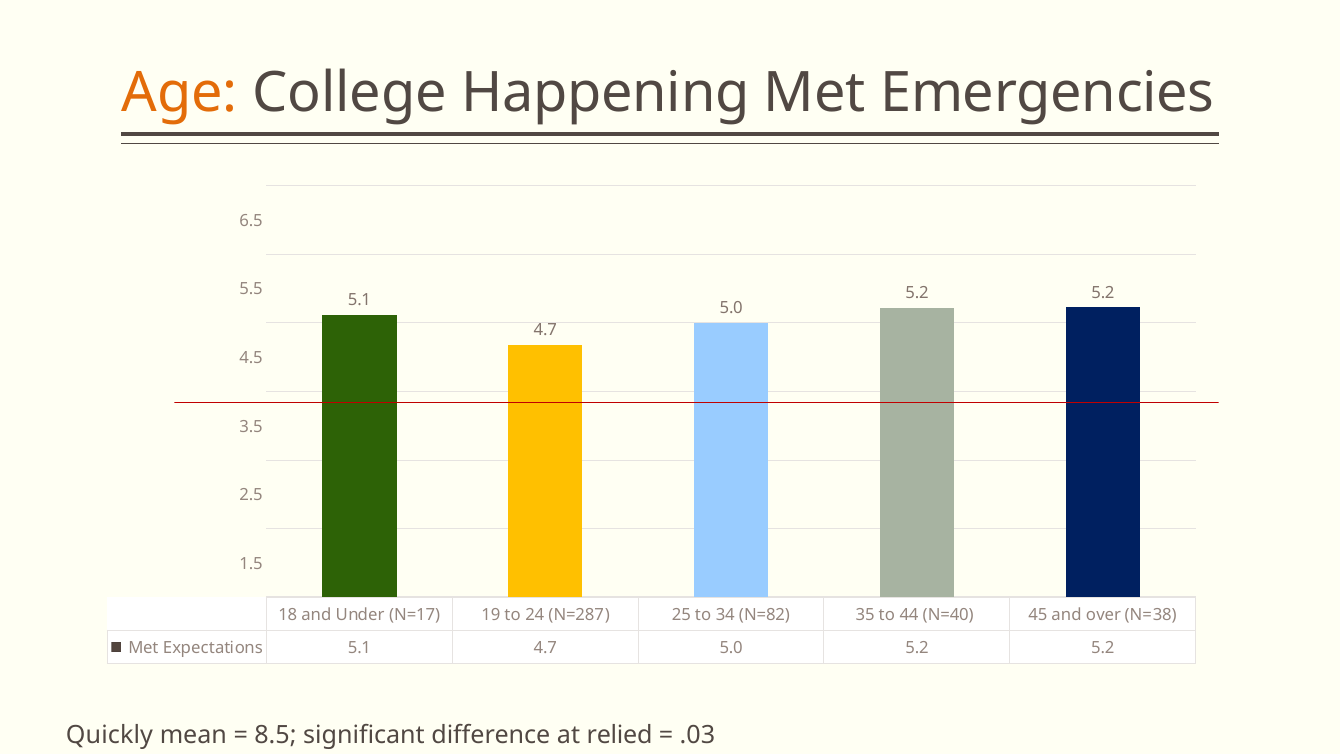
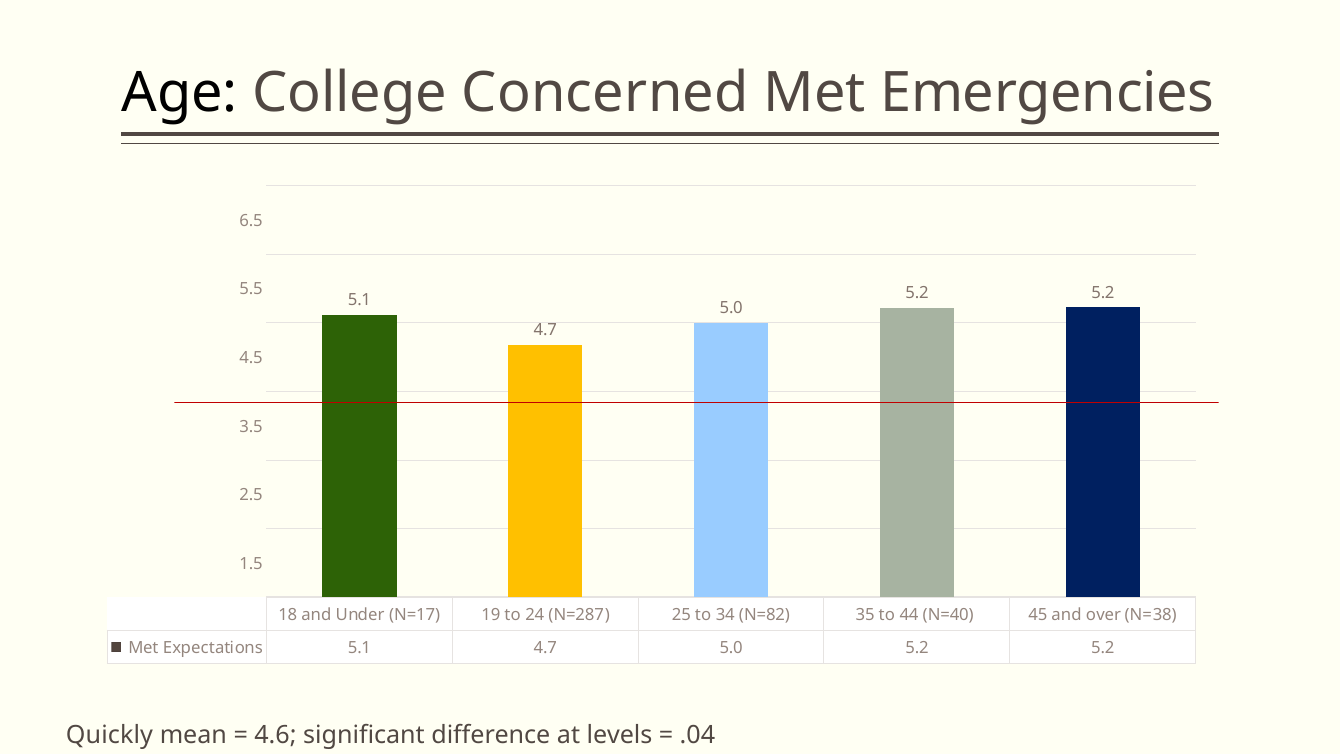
Age colour: orange -> black
Happening: Happening -> Concerned
8.5: 8.5 -> 4.6
relied: relied -> levels
.03: .03 -> .04
